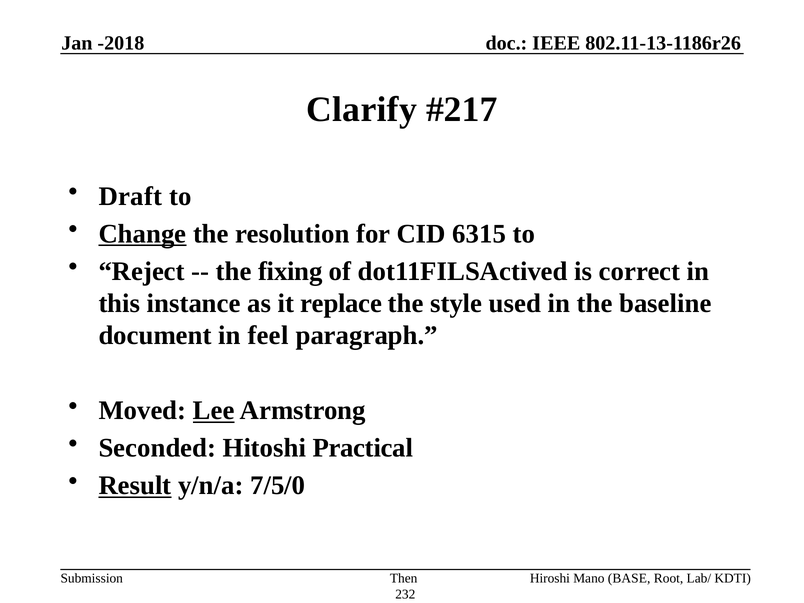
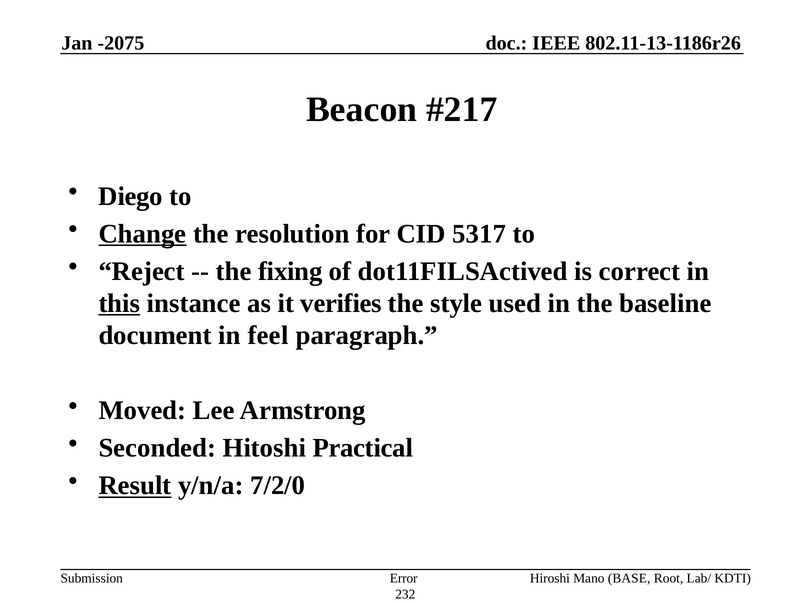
-2018: -2018 -> -2075
Clarify: Clarify -> Beacon
Draft: Draft -> Diego
6315: 6315 -> 5317
this underline: none -> present
replace: replace -> verifies
Lee underline: present -> none
7/5/0: 7/5/0 -> 7/2/0
Then: Then -> Error
